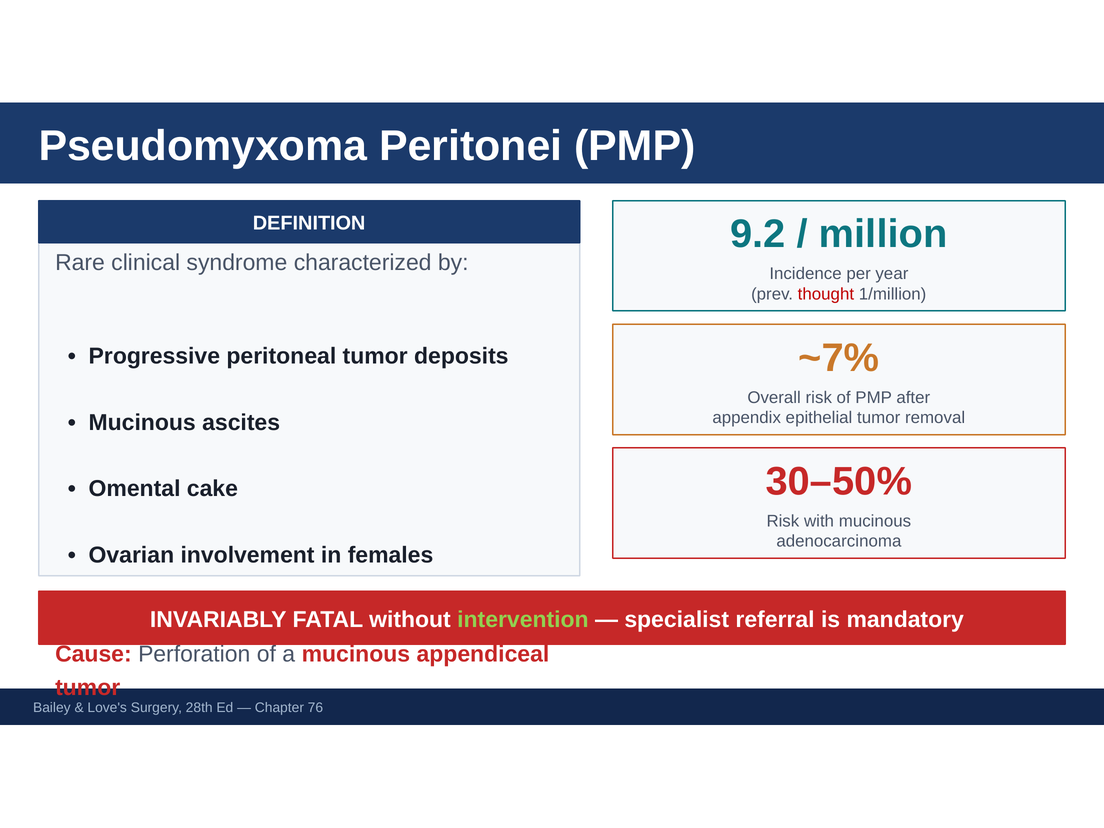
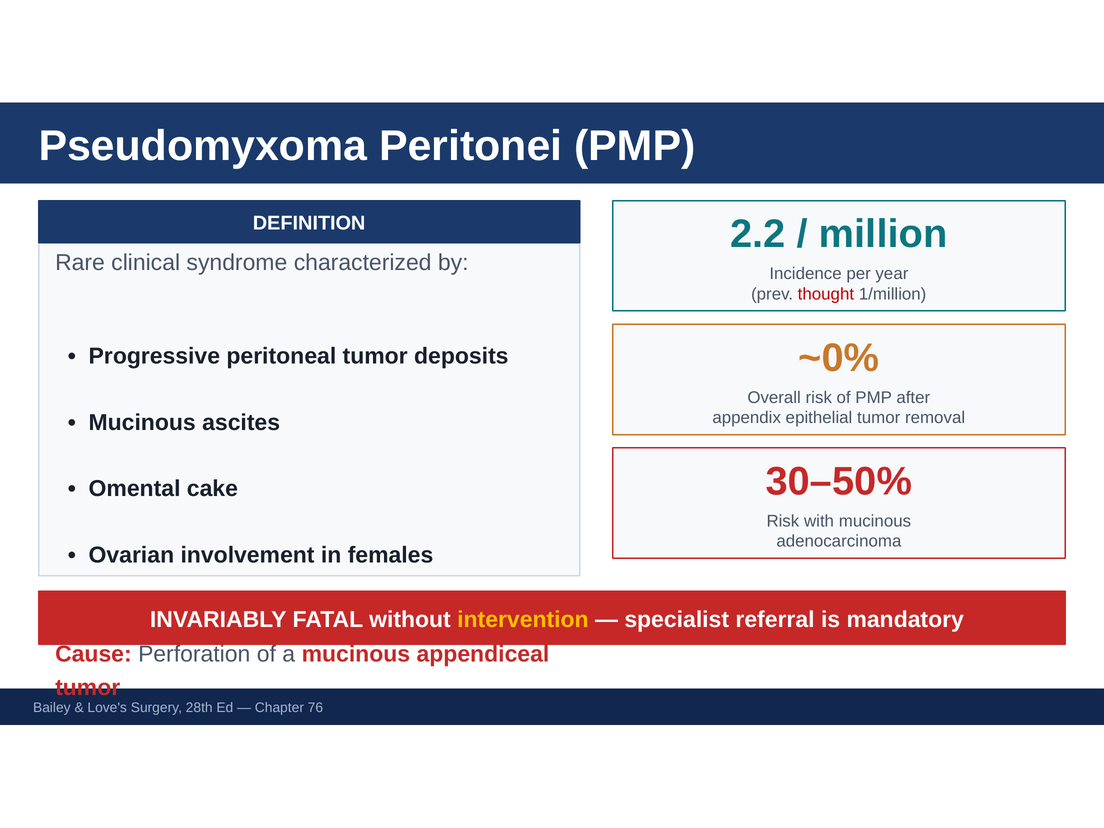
9.2: 9.2 -> 2.2
~7%: ~7% -> ~0%
intervention colour: light green -> yellow
